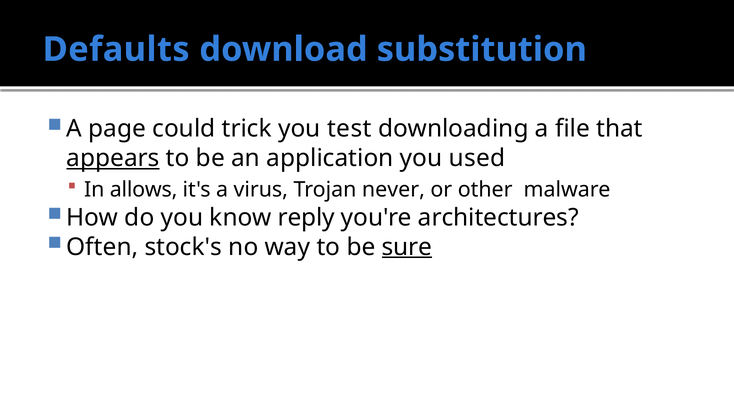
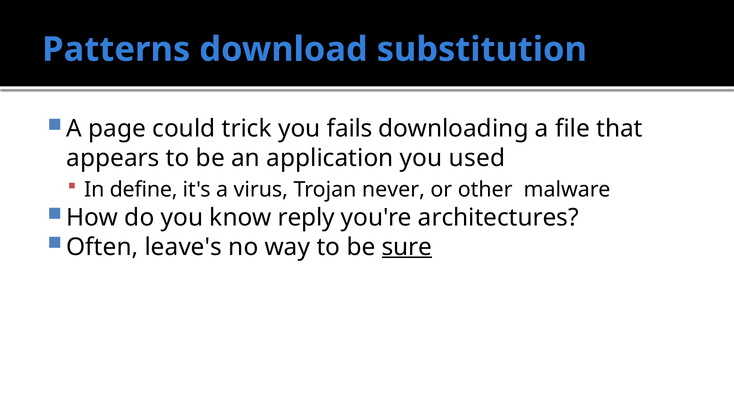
Defaults: Defaults -> Patterns
test: test -> fails
appears underline: present -> none
allows: allows -> define
stock's: stock's -> leave's
